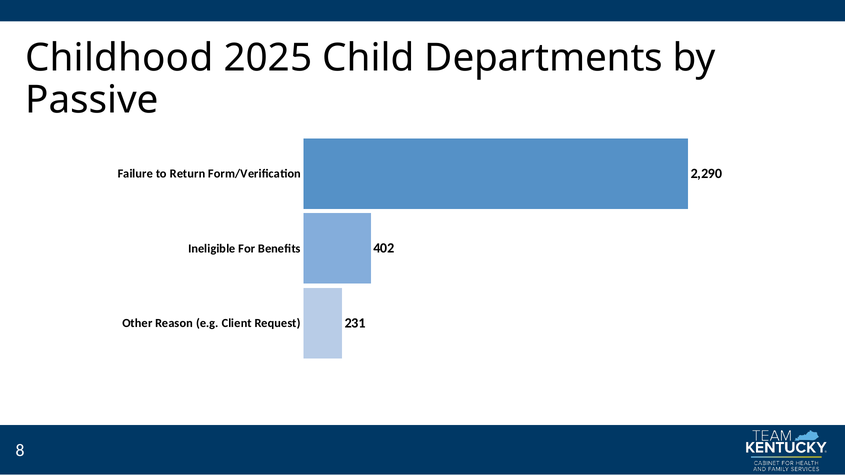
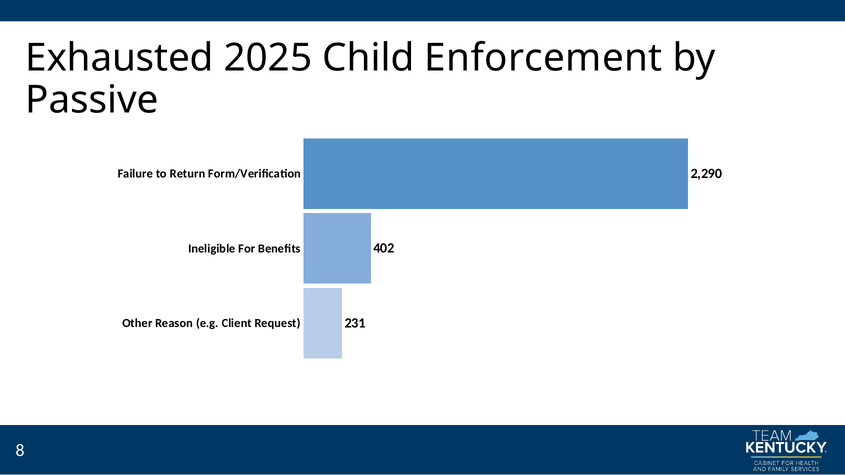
Childhood: Childhood -> Exhausted
Departments: Departments -> Enforcement
